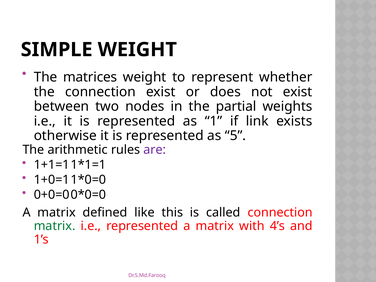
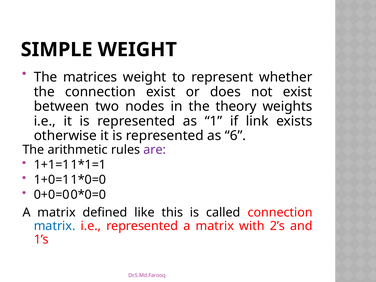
partial: partial -> theory
5: 5 -> 6
matrix at (55, 226) colour: green -> blue
4’s: 4’s -> 2’s
